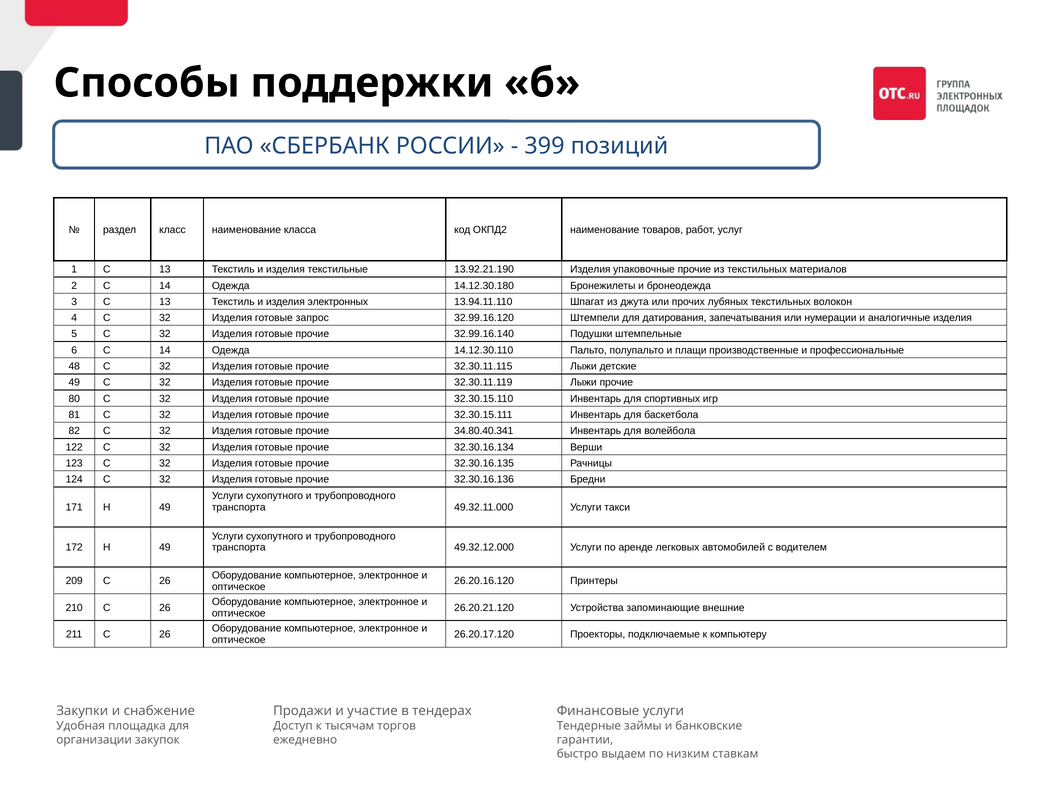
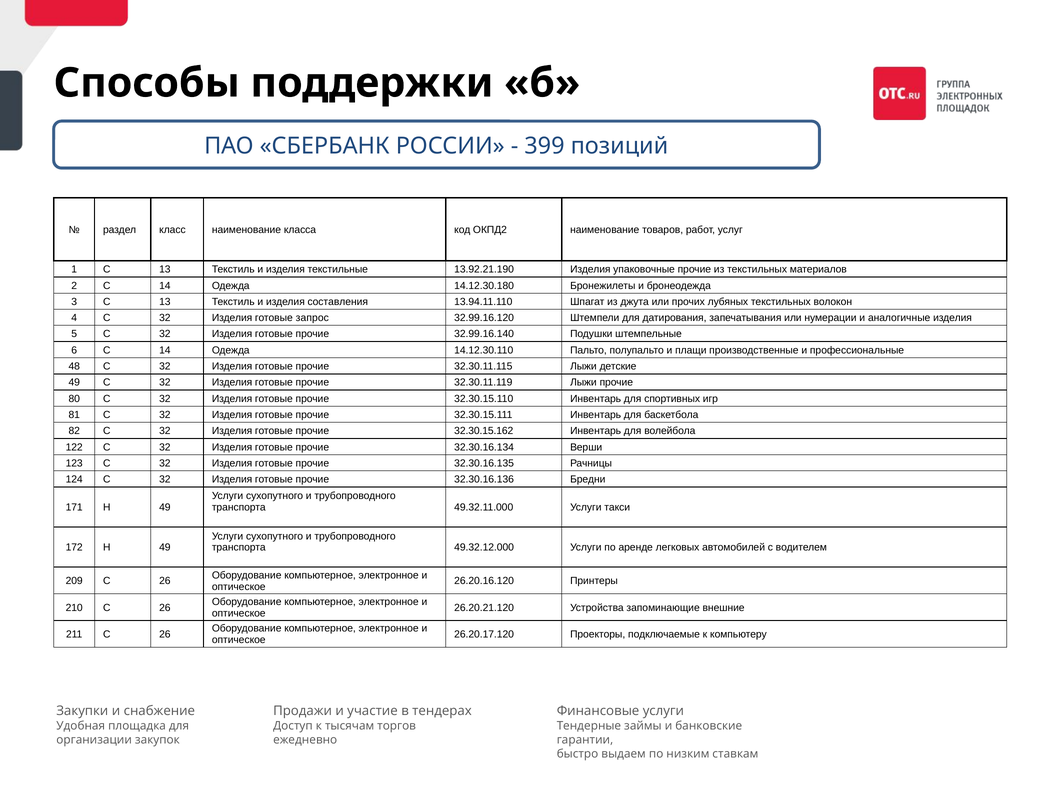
электронных: электронных -> составления
34.80.40.341: 34.80.40.341 -> 32.30.15.162
